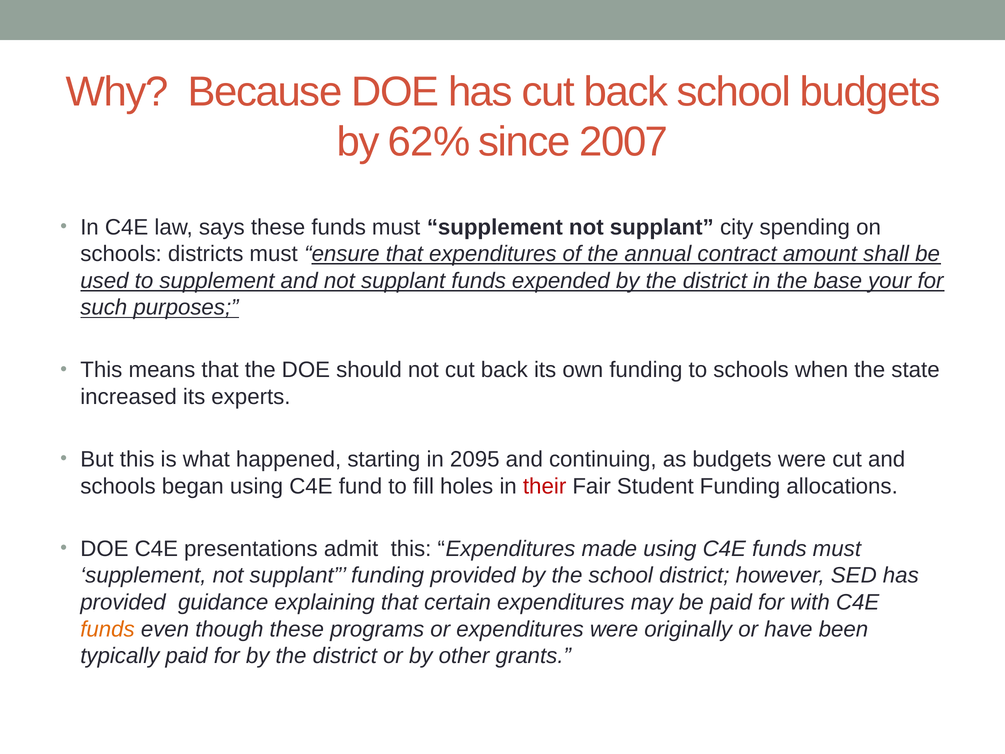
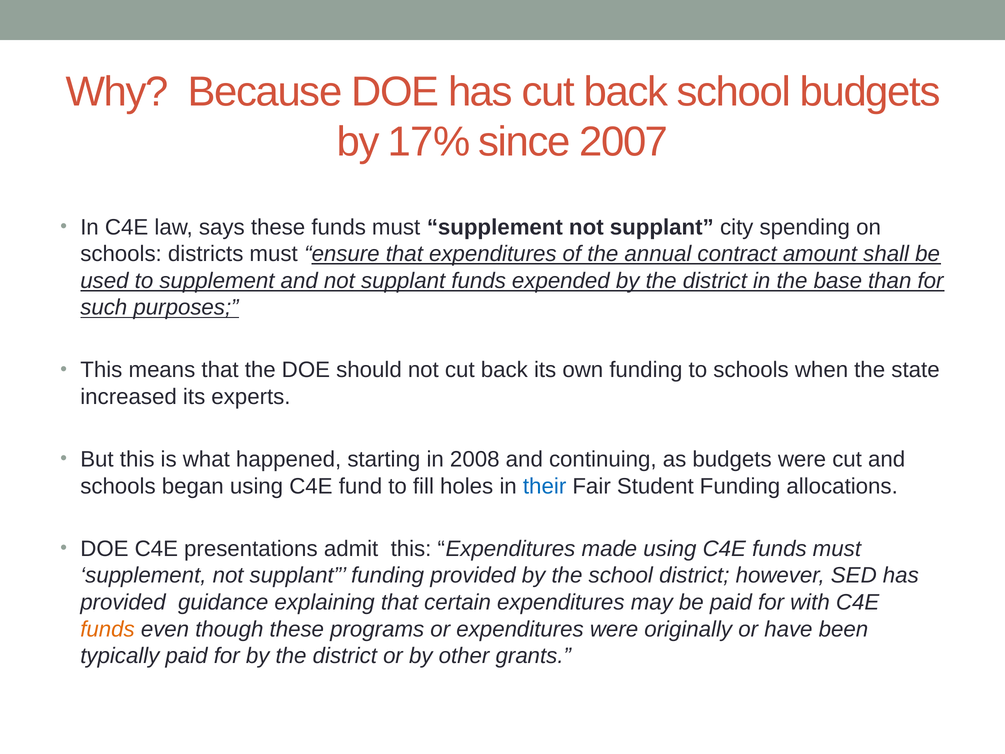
62%: 62% -> 17%
your: your -> than
2095: 2095 -> 2008
their colour: red -> blue
